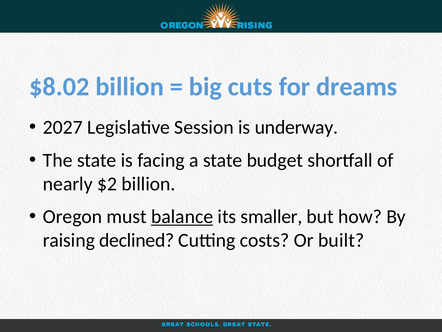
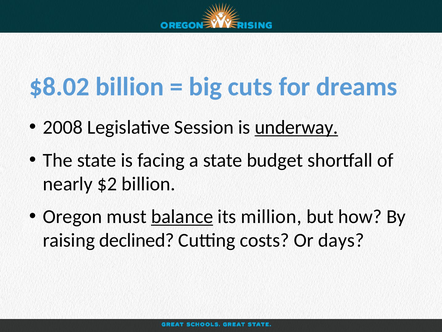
2027: 2027 -> 2008
underway underline: none -> present
smaller: smaller -> million
built: built -> days
